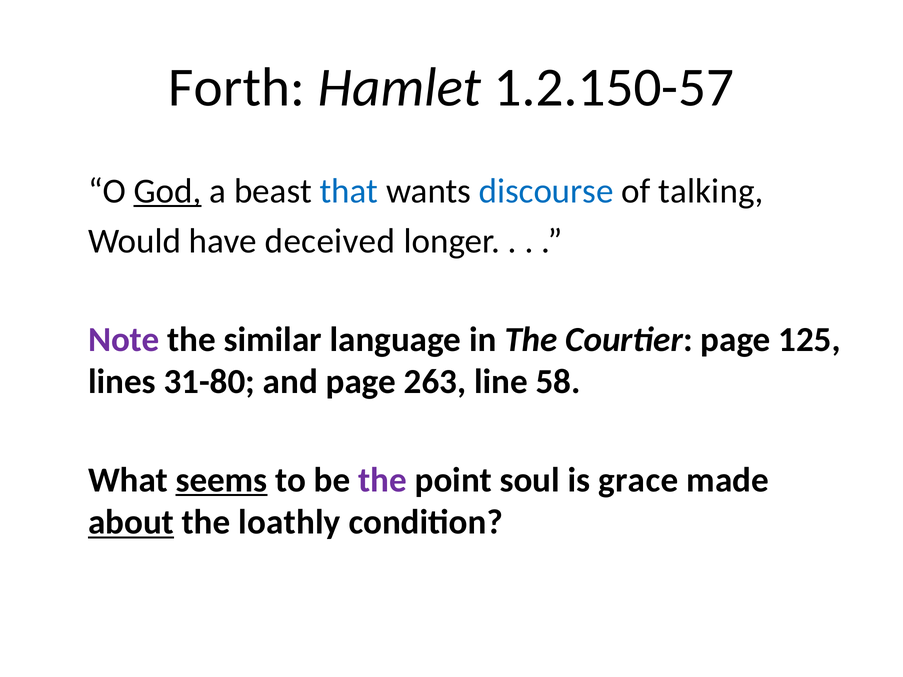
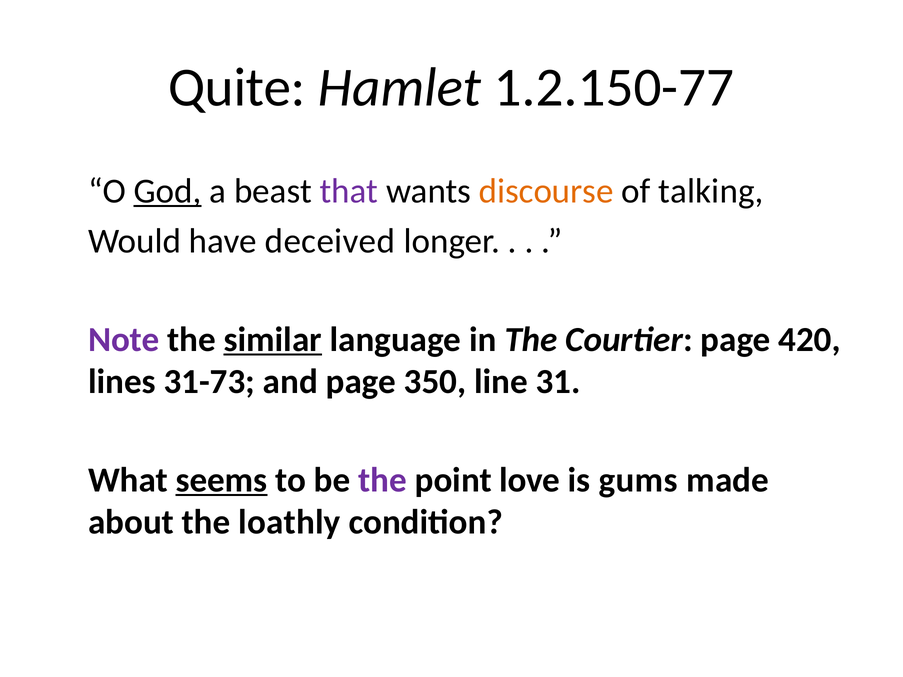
Forth: Forth -> Quite
1.2.150-57: 1.2.150-57 -> 1.2.150-77
that colour: blue -> purple
discourse colour: blue -> orange
similar underline: none -> present
125: 125 -> 420
31-80: 31-80 -> 31-73
263: 263 -> 350
58: 58 -> 31
soul: soul -> love
grace: grace -> gums
about underline: present -> none
